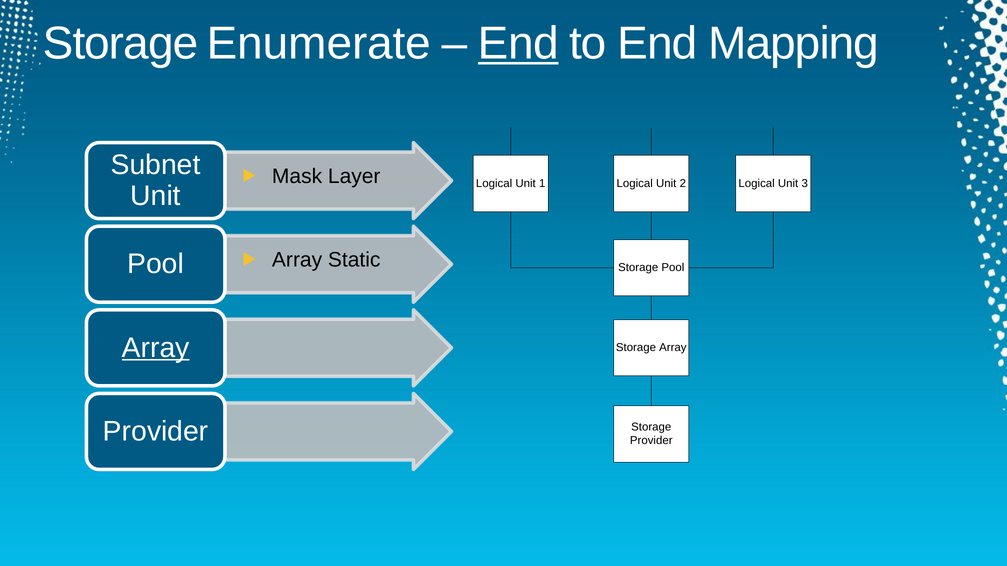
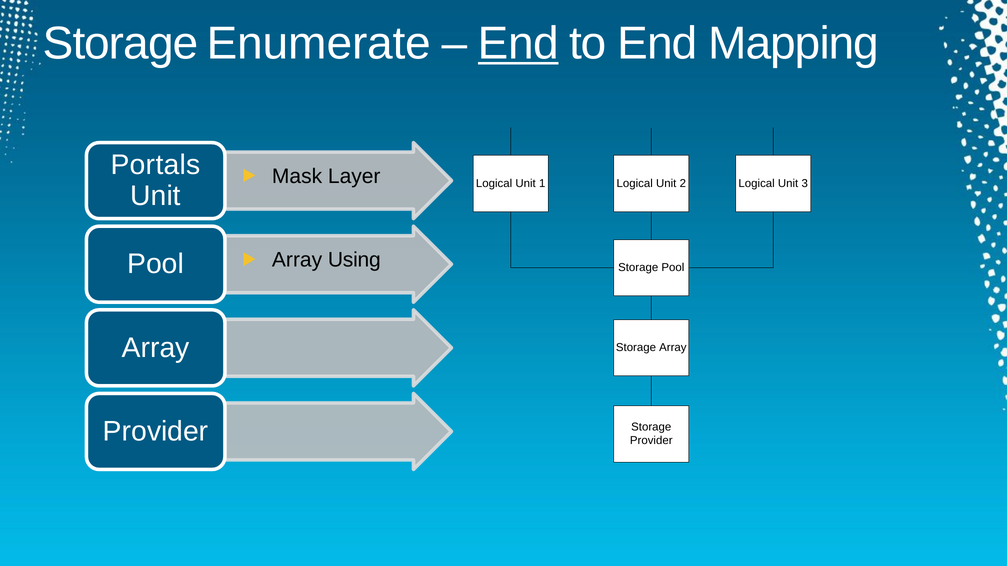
Subnet: Subnet -> Portals
Static: Static -> Using
Array at (156, 348) underline: present -> none
